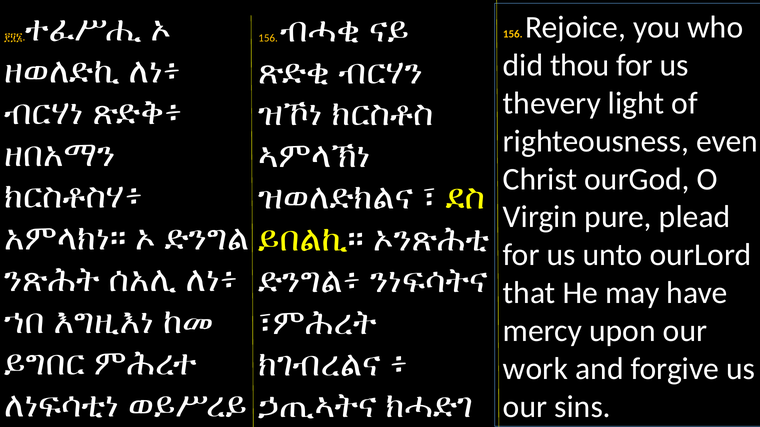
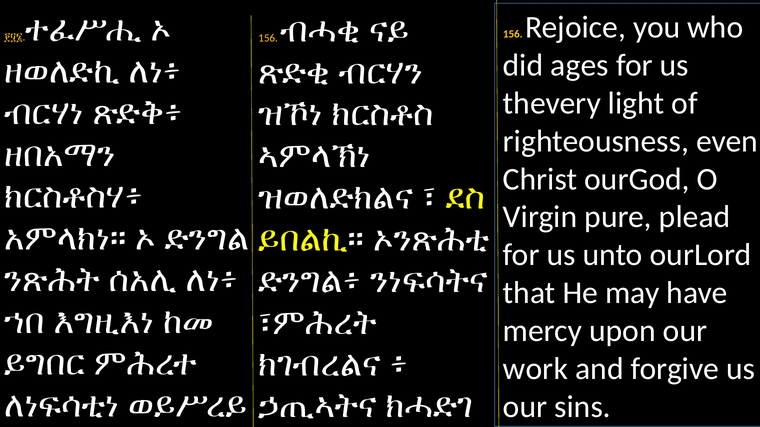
thou: thou -> ages
